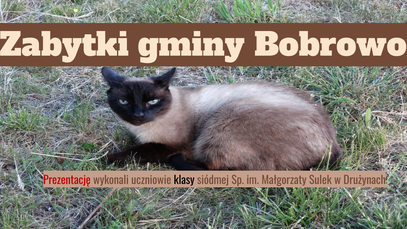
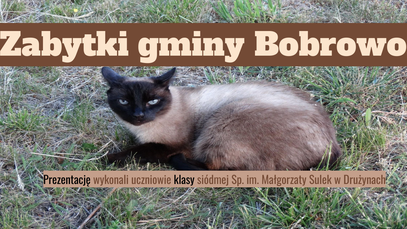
Prezentację colour: red -> black
